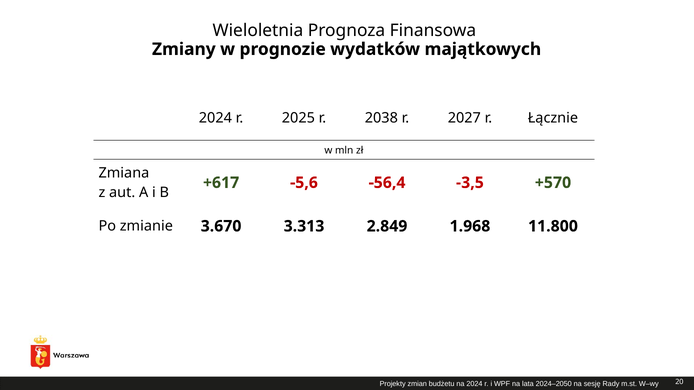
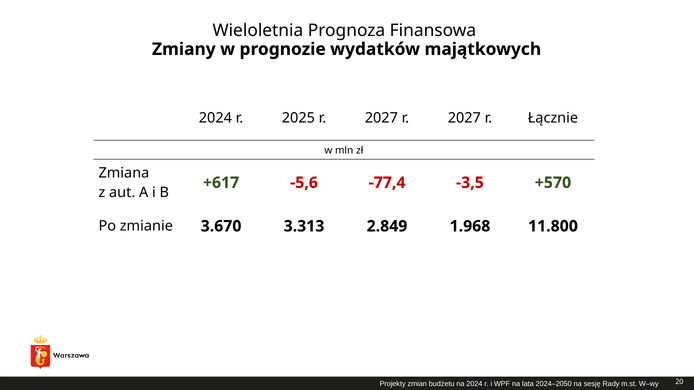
2025 r 2038: 2038 -> 2027
-56,4: -56,4 -> -77,4
